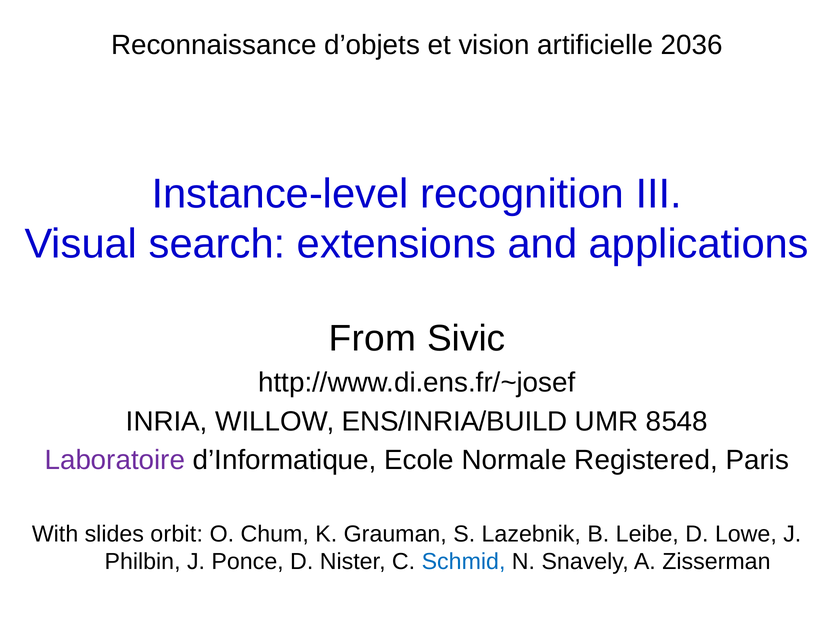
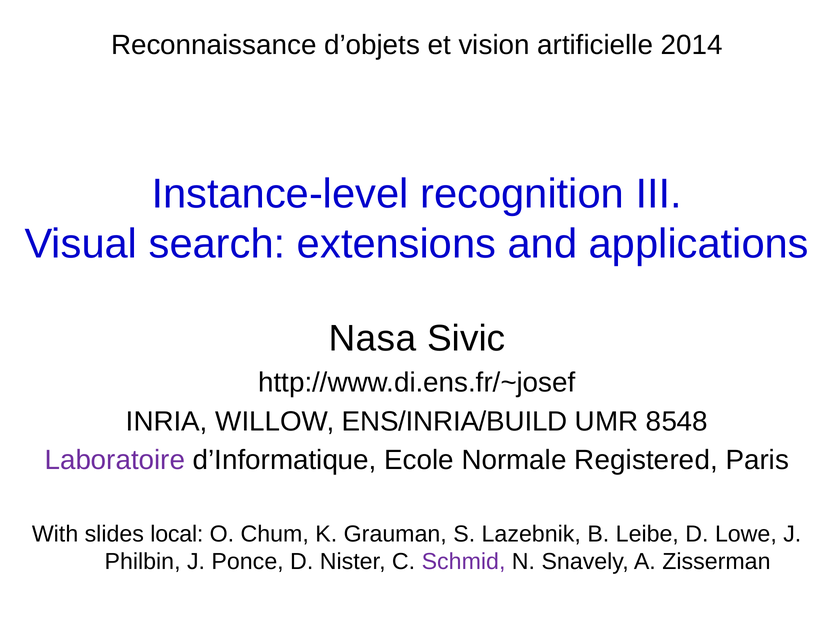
2036: 2036 -> 2014
From: From -> Nasa
orbit: orbit -> local
Schmid colour: blue -> purple
